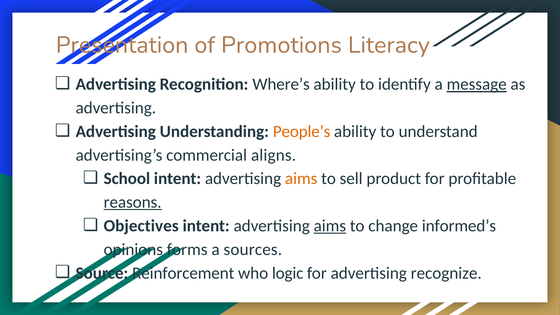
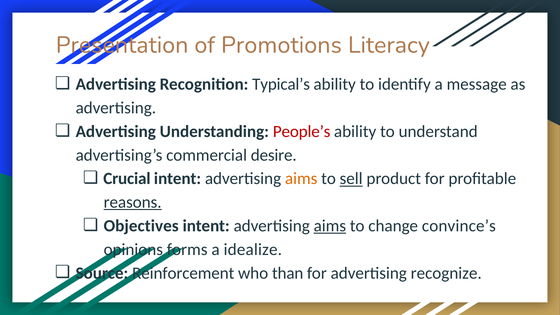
Where’s: Where’s -> Typical’s
message underline: present -> none
People’s colour: orange -> red
aligns: aligns -> desire
School: School -> Crucial
sell underline: none -> present
informed’s: informed’s -> convince’s
sources: sources -> idealize
logic: logic -> than
